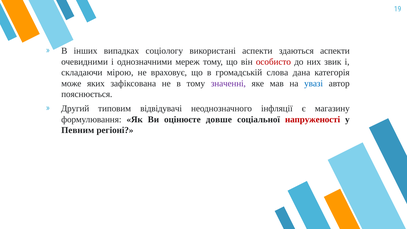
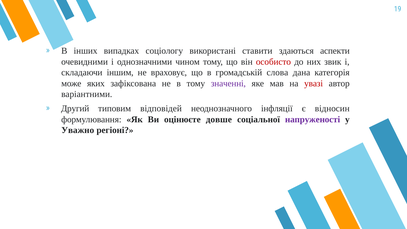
використані аспекти: аспекти -> ставити
мереж: мереж -> чином
мірою: мірою -> іншим
увазі colour: blue -> red
пояснюється: пояснюється -> варіантними
відвідувачі: відвідувачі -> відповідей
магазину: магазину -> відносин
напруженості colour: red -> purple
Певним: Певним -> Уважно
